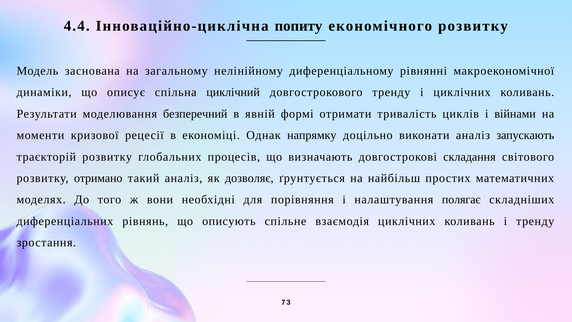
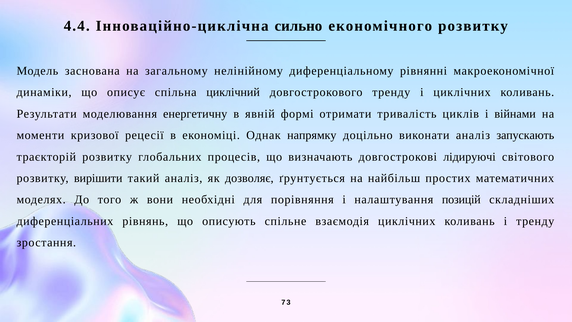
попиту: попиту -> сильно
безперечний: безперечний -> енергетичну
складання: складання -> лідируючі
отримано: отримано -> вирішити
полягає: полягає -> позицій
